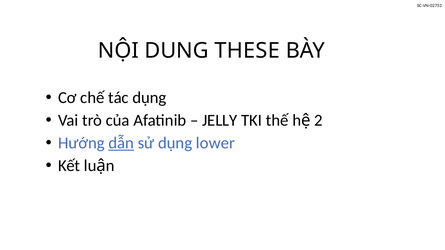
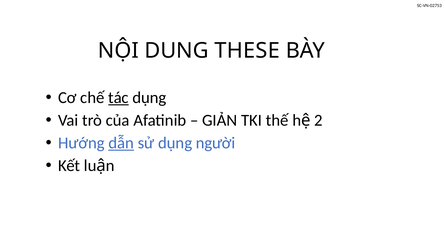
tác underline: none -> present
JELLY: JELLY -> GIẢN
lower: lower -> người
